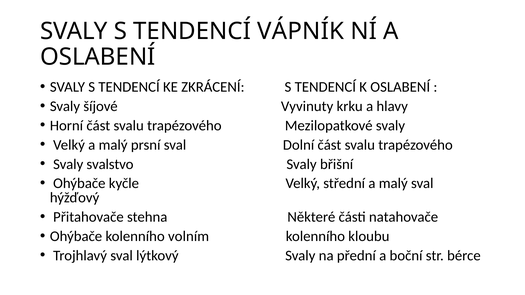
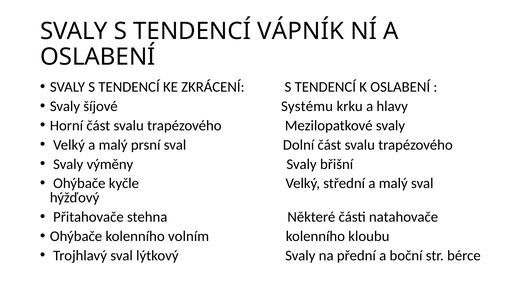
Vyvinuty: Vyvinuty -> Systému
svalstvo: svalstvo -> výměny
